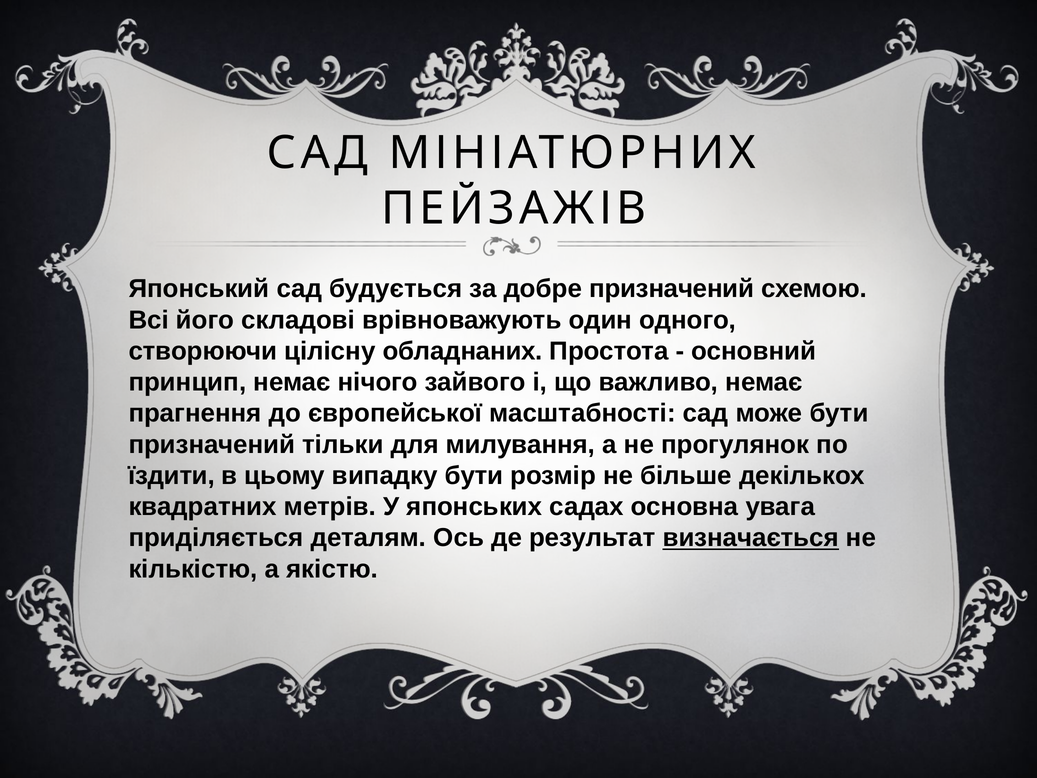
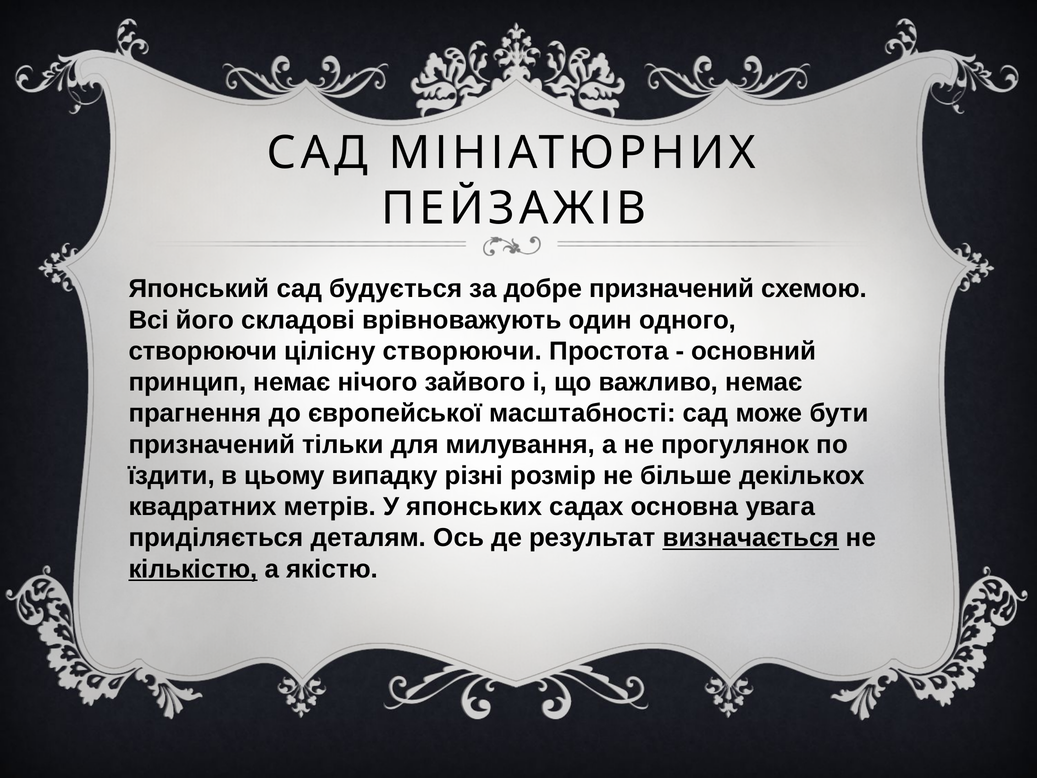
цілісну обладнаних: обладнаних -> створюючи
випадку бути: бути -> різні
кількістю underline: none -> present
